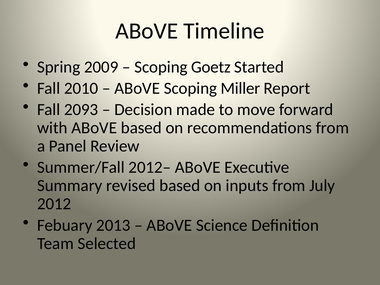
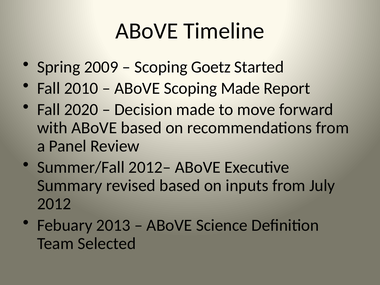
Scoping Miller: Miller -> Made
2093: 2093 -> 2020
